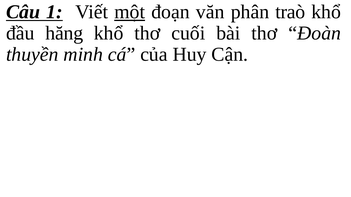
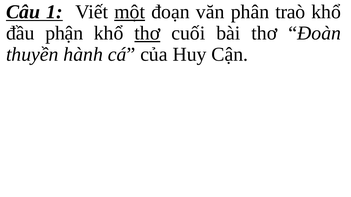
hăng: hăng -> phận
thơ at (147, 33) underline: none -> present
minh: minh -> hành
